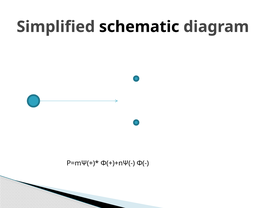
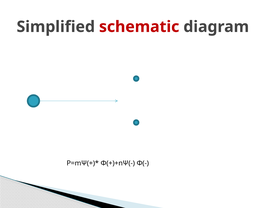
schematic colour: black -> red
